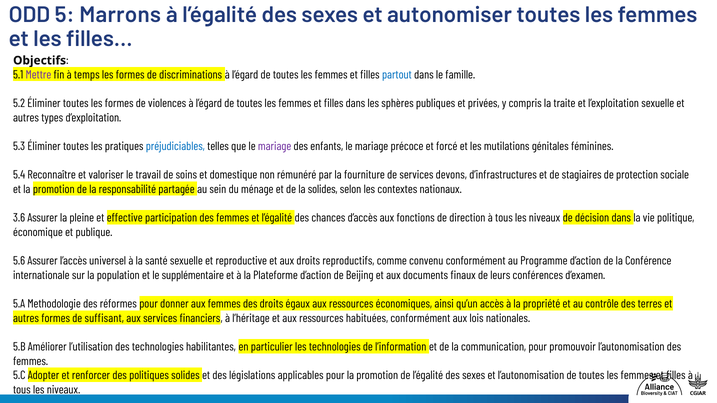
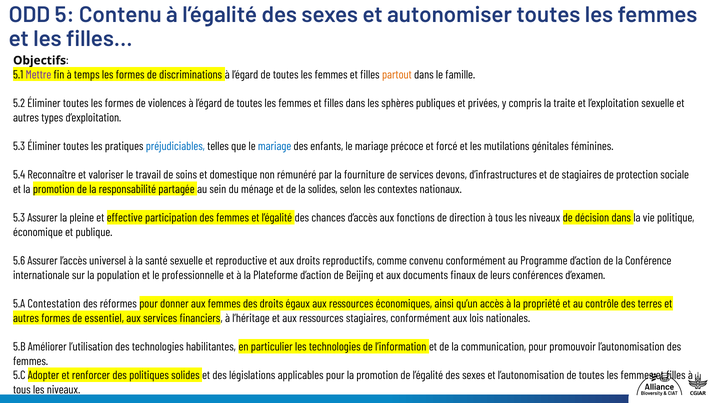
Marrons: Marrons -> Contenu
partout colour: blue -> orange
mariage at (275, 147) colour: purple -> blue
3.6 at (19, 218): 3.6 -> 5.3
supplémentaire: supplémentaire -> professionnelle
Methodologie: Methodologie -> Contestation
suffisant: suffisant -> essentiel
ressources habituées: habituées -> stagiaires
